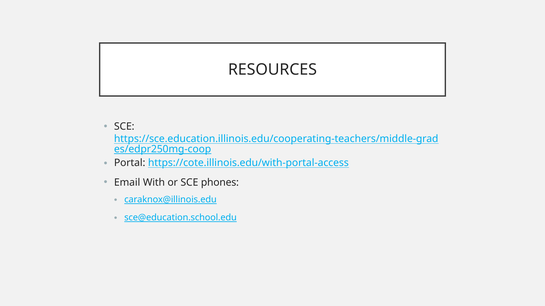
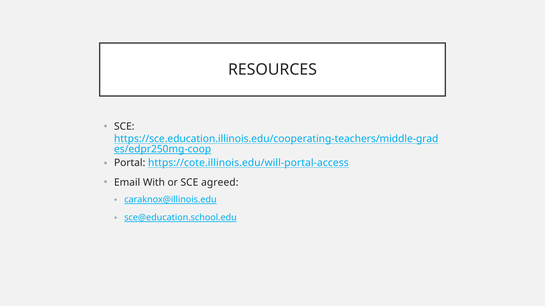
https://cote.illinois.edu/with-portal-access: https://cote.illinois.edu/with-portal-access -> https://cote.illinois.edu/will-portal-access
phones: phones -> agreed
